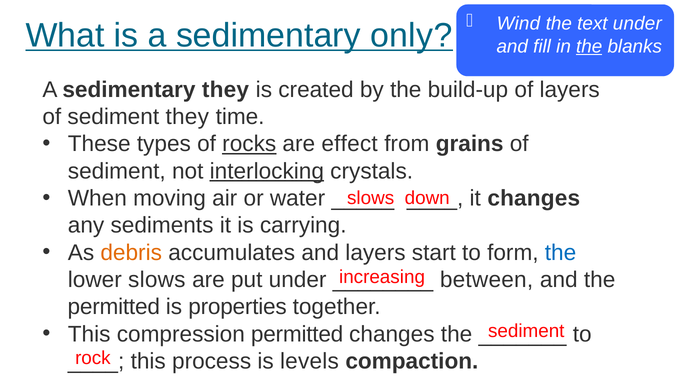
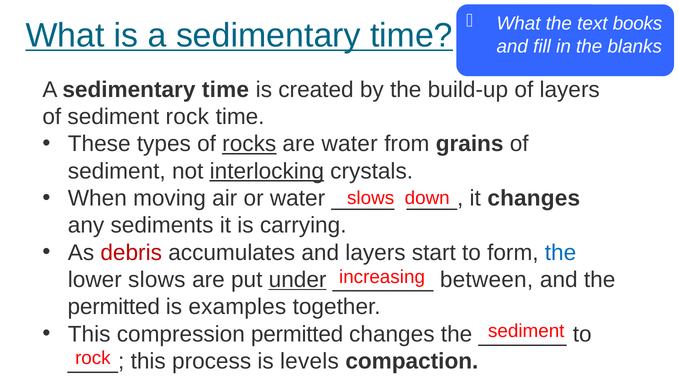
is a sedimentary only: only -> time
Wind at (518, 24): Wind -> What
text under: under -> books
the at (589, 46) underline: present -> none
they at (225, 90): they -> time
of sediment they: they -> rock
are effect: effect -> water
debris colour: orange -> red
under at (298, 279) underline: none -> present
properties: properties -> examples
